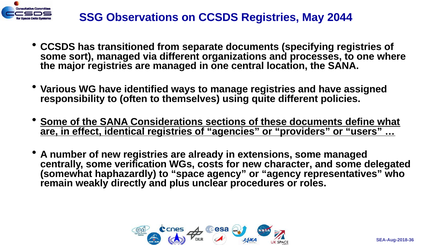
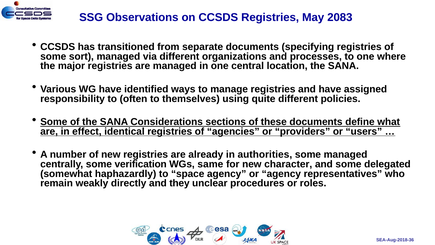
2044: 2044 -> 2083
extensions: extensions -> authorities
costs: costs -> same
plus: plus -> they
